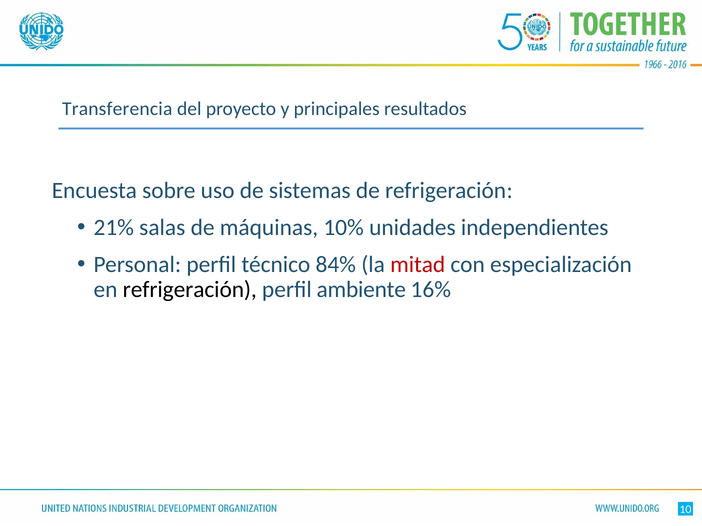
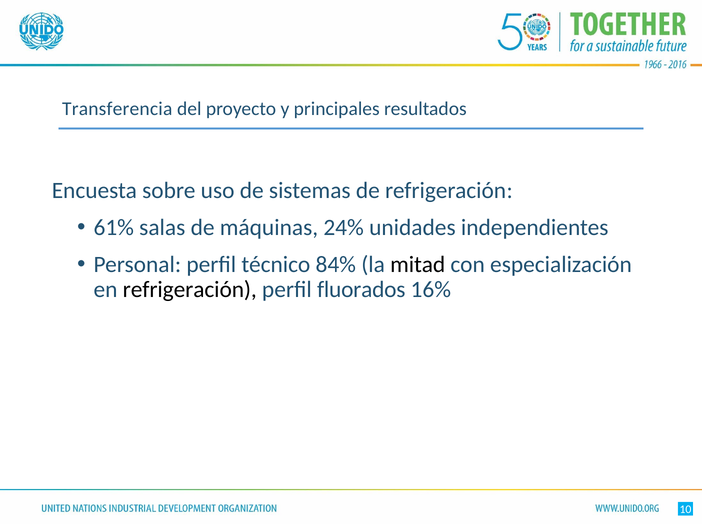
21%: 21% -> 61%
10%: 10% -> 24%
mitad colour: red -> black
ambiente: ambiente -> fluorados
